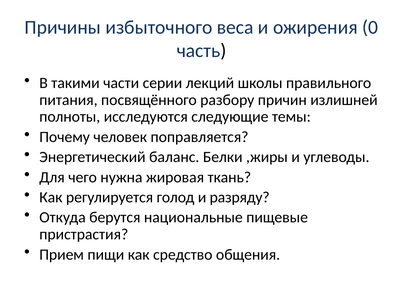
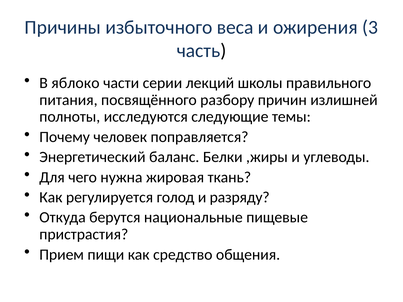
0: 0 -> 3
такими: такими -> яблоко
